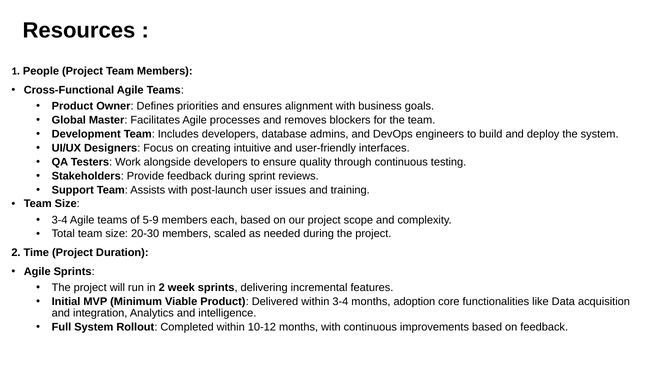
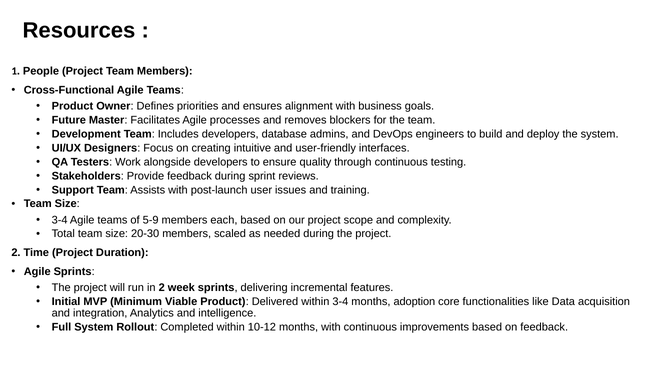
Global: Global -> Future
